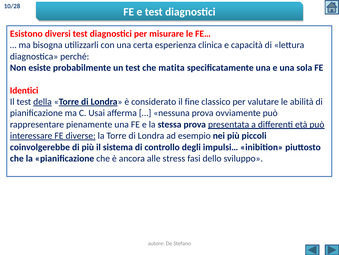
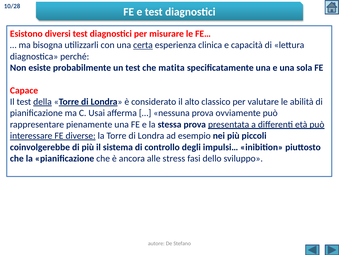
certa underline: none -> present
Identici: Identici -> Capace
fine: fine -> alto
